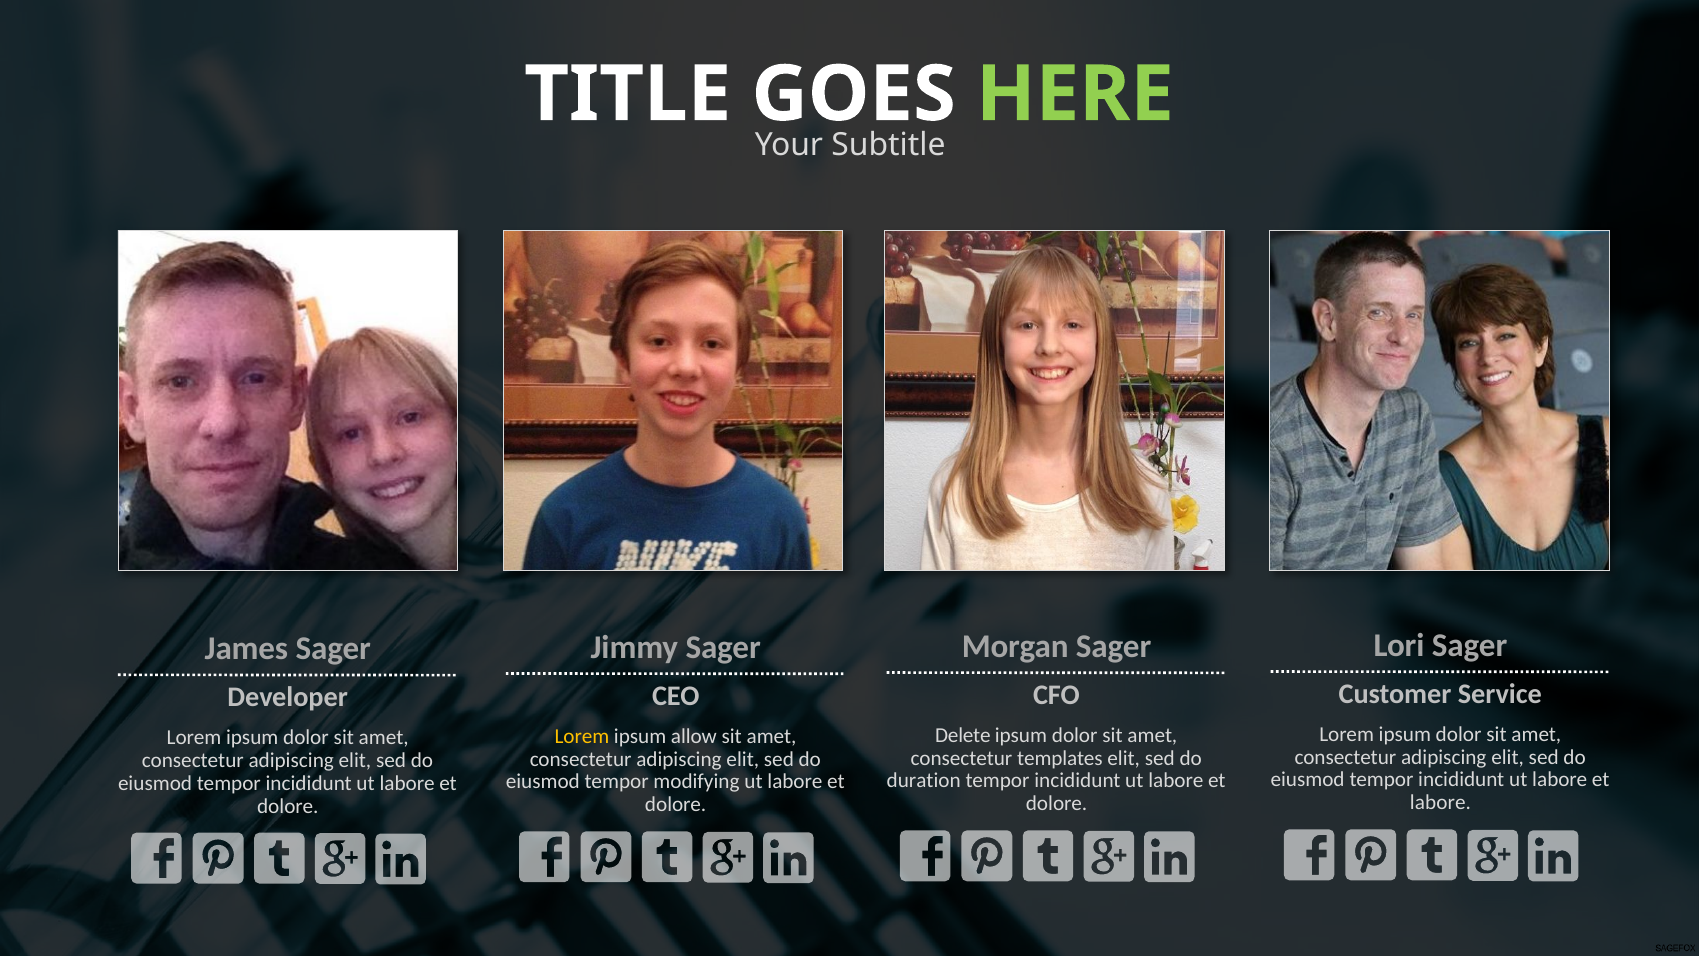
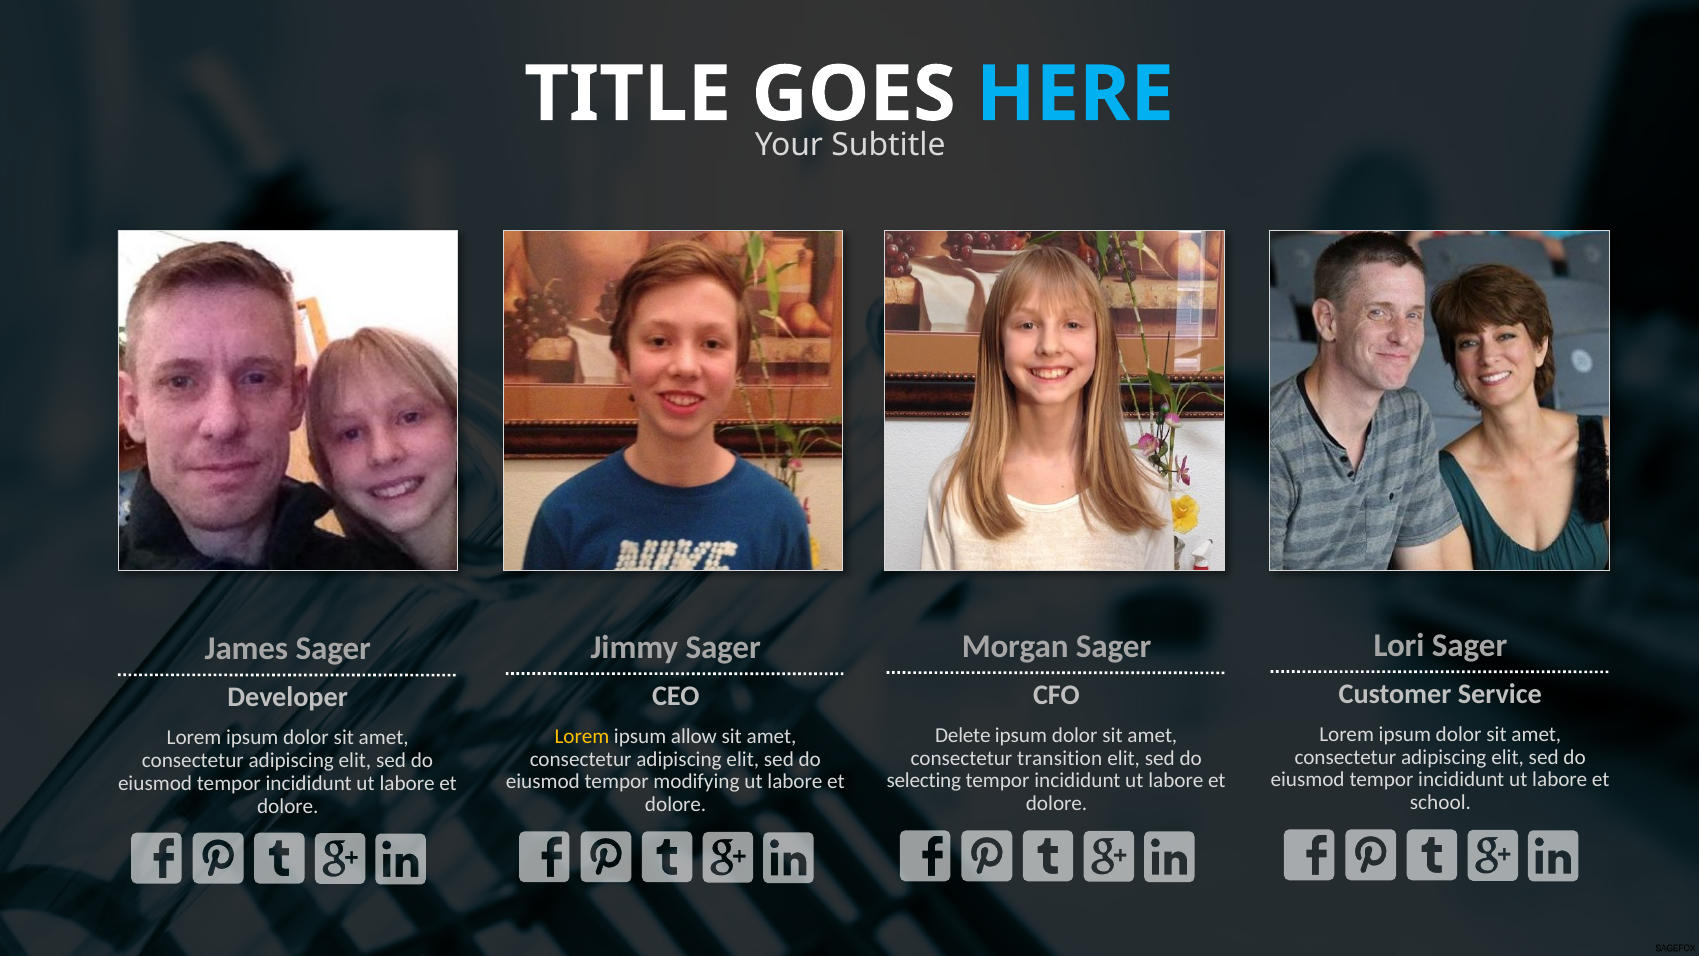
HERE colour: light green -> light blue
templates: templates -> transition
duration: duration -> selecting
labore at (1440, 803): labore -> school
